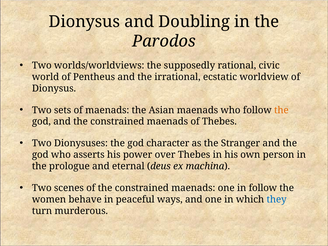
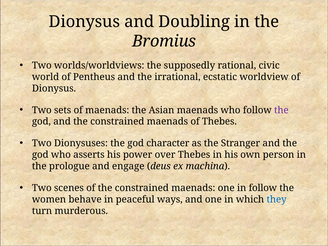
Parodos: Parodos -> Bromius
the at (281, 110) colour: orange -> purple
eternal: eternal -> engage
